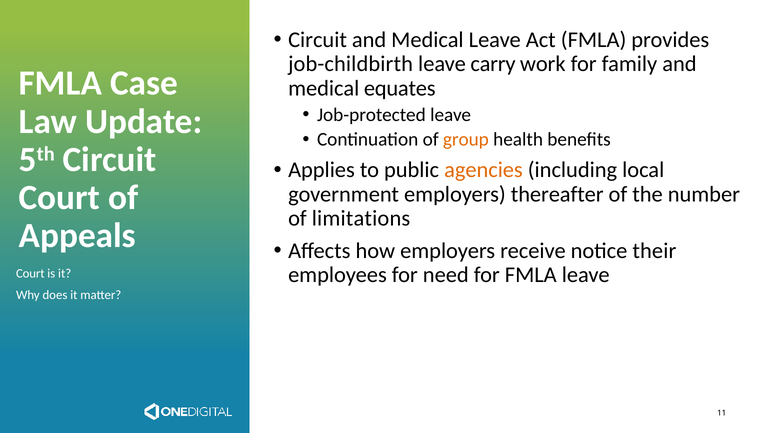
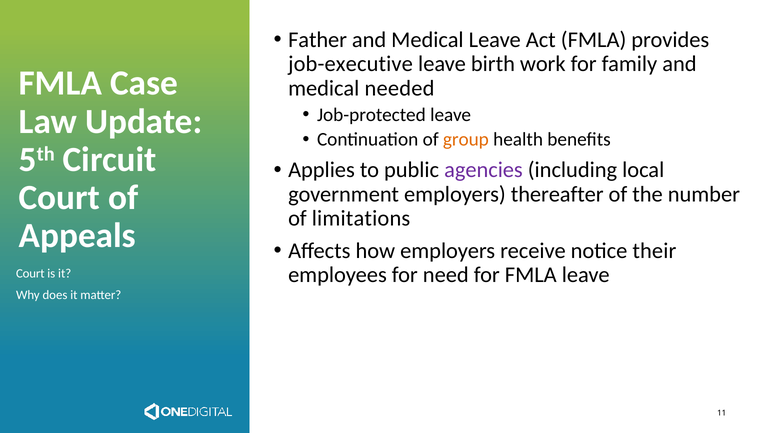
Circuit at (318, 40): Circuit -> Father
job-childbirth: job-childbirth -> job-executive
carry: carry -> birth
equates: equates -> needed
agencies colour: orange -> purple
